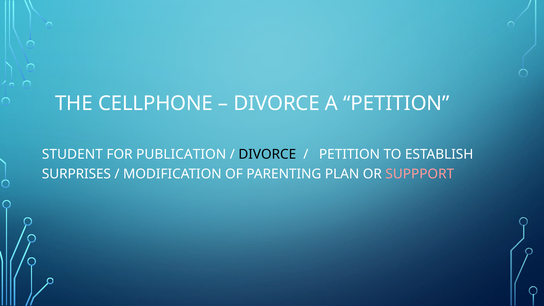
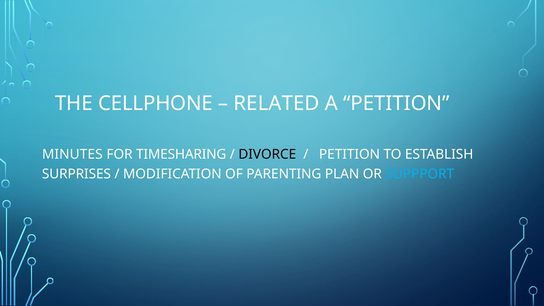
DIVORCE at (277, 104): DIVORCE -> RELATED
STUDENT: STUDENT -> MINUTES
PUBLICATION: PUBLICATION -> TIMESHARING
SUPPPORT colour: pink -> light blue
